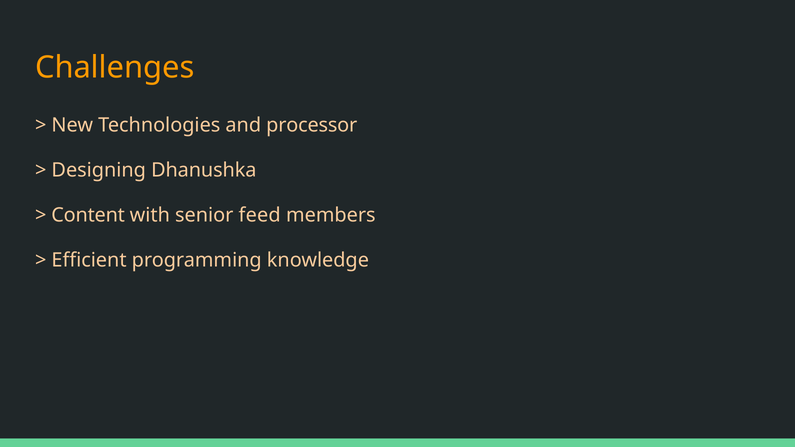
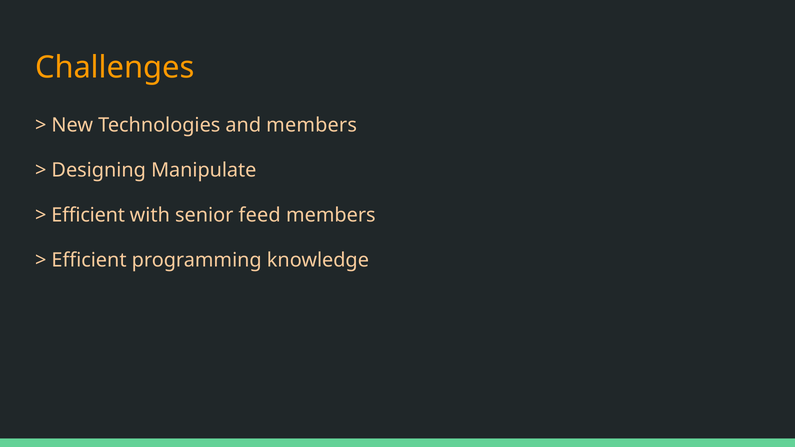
and processor: processor -> members
Dhanushka: Dhanushka -> Manipulate
Content at (88, 215): Content -> Efficient
